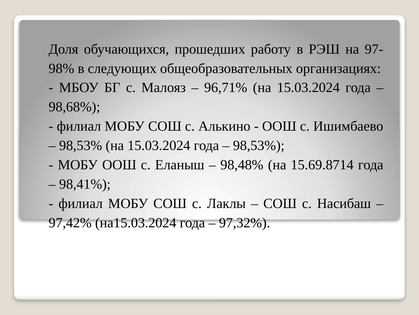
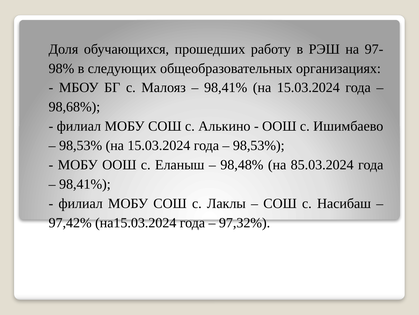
96,71% at (226, 87): 96,71% -> 98,41%
15.69.8714: 15.69.8714 -> 85.03.2024
